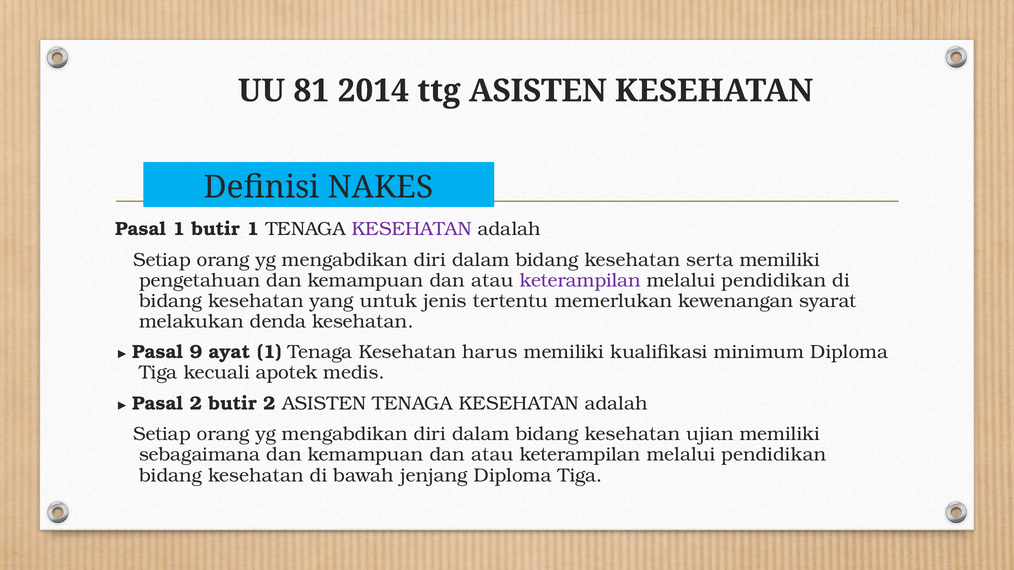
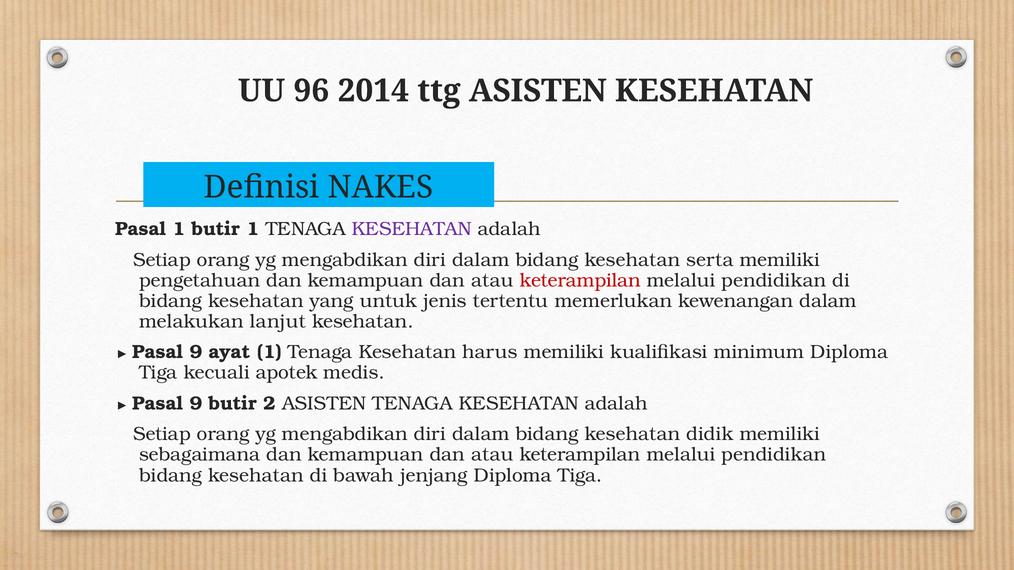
81: 81 -> 96
keterampilan at (580, 281) colour: purple -> red
kewenangan syarat: syarat -> dalam
denda: denda -> lanjut
2 at (196, 404): 2 -> 9
ujian: ujian -> didik
